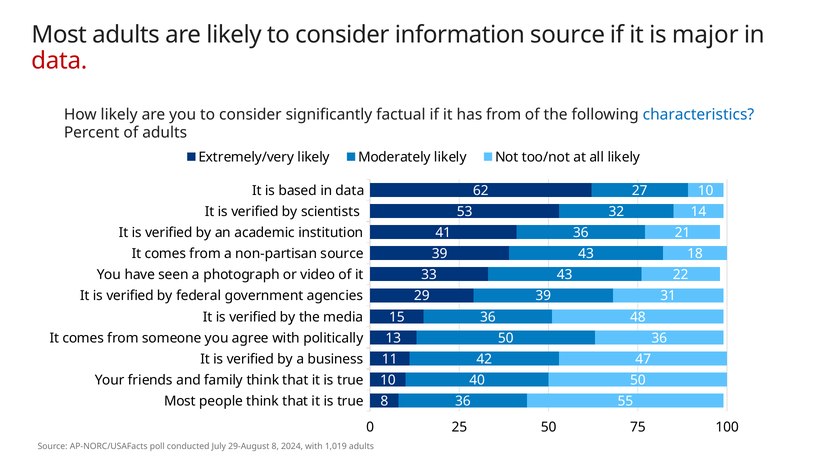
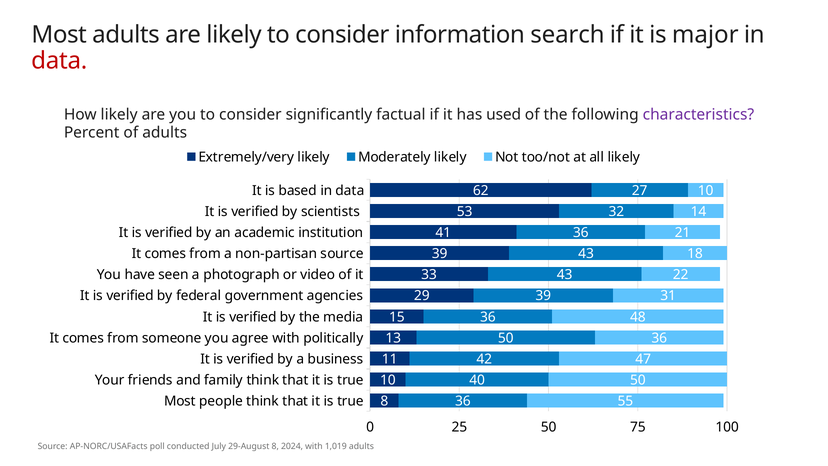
information source: source -> search
has from: from -> used
characteristics colour: blue -> purple
